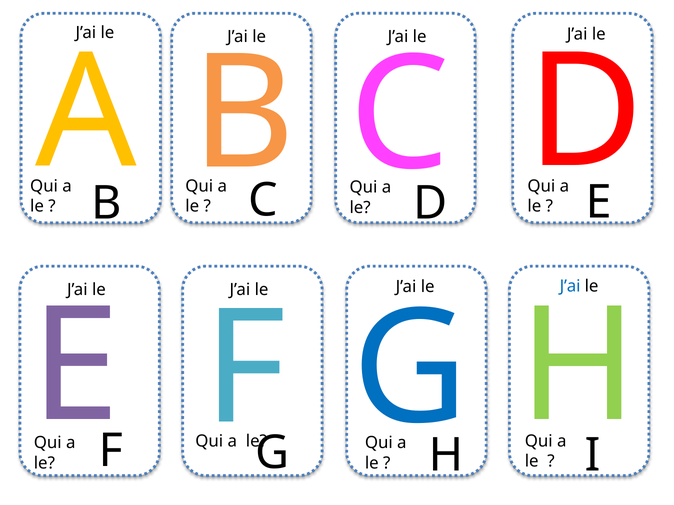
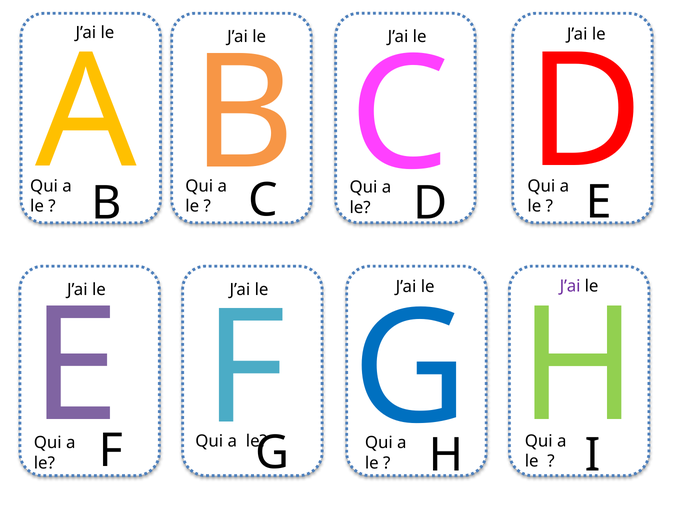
J’ai at (570, 287) colour: blue -> purple
